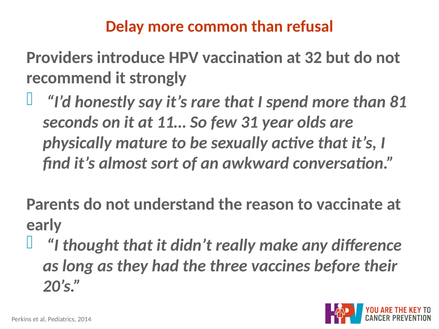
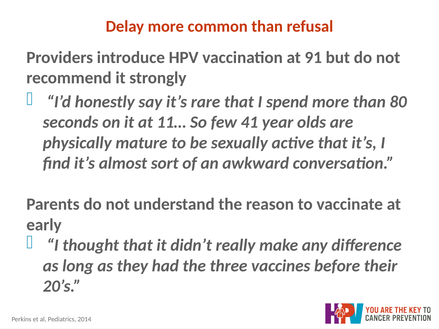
32: 32 -> 91
81: 81 -> 80
31: 31 -> 41
